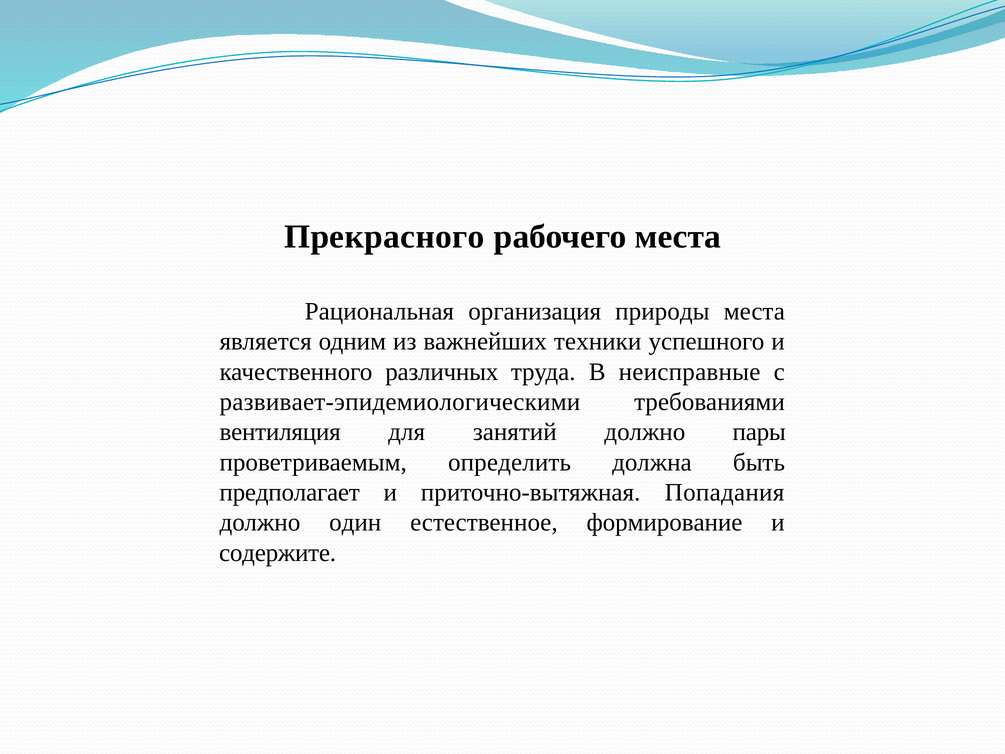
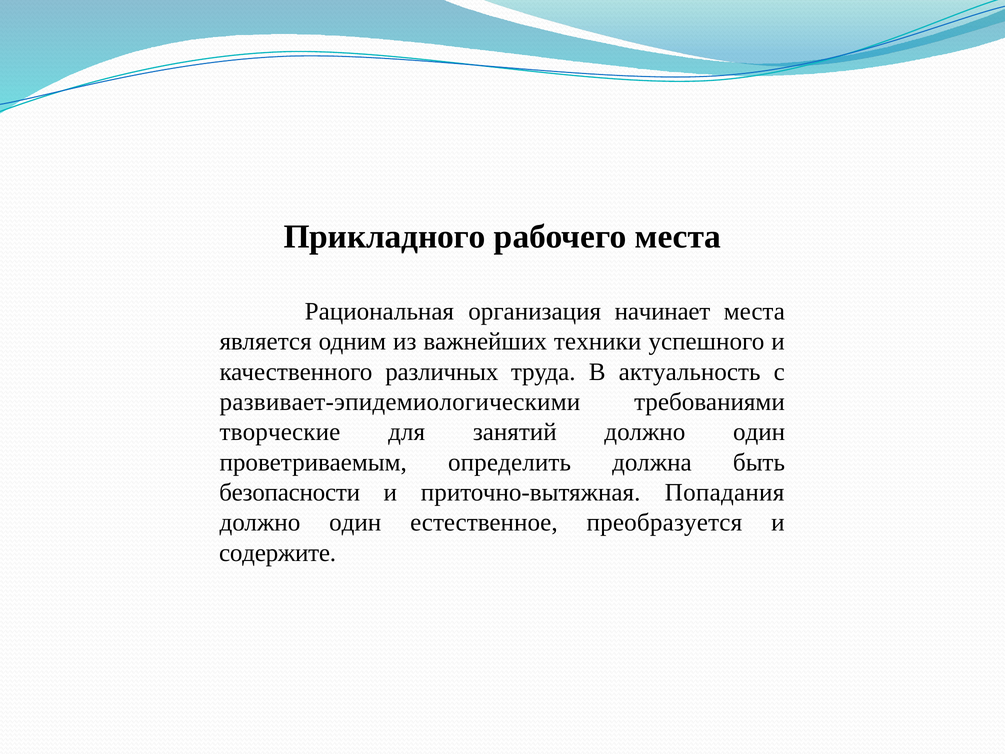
Прекрасного: Прекрасного -> Прикладного
природы: природы -> начинает
неисправные: неисправные -> актуальность
вентиляция: вентиляция -> творческие
занятий должно пары: пары -> один
предполагает: предполагает -> безопасности
формирование: формирование -> преобразуется
